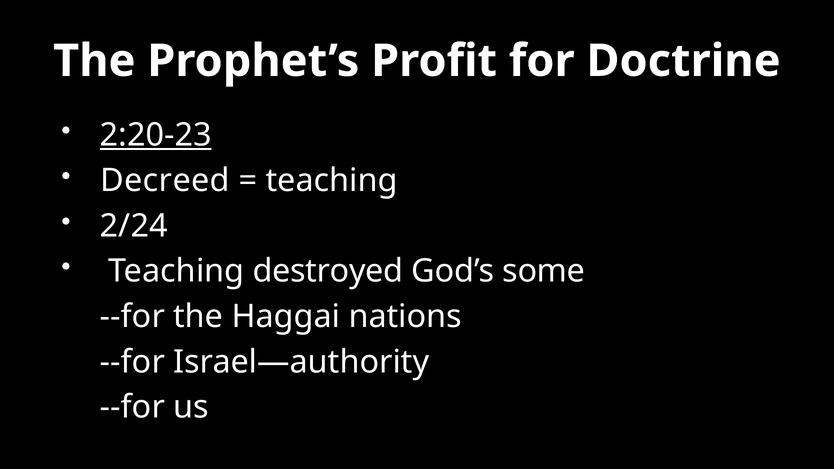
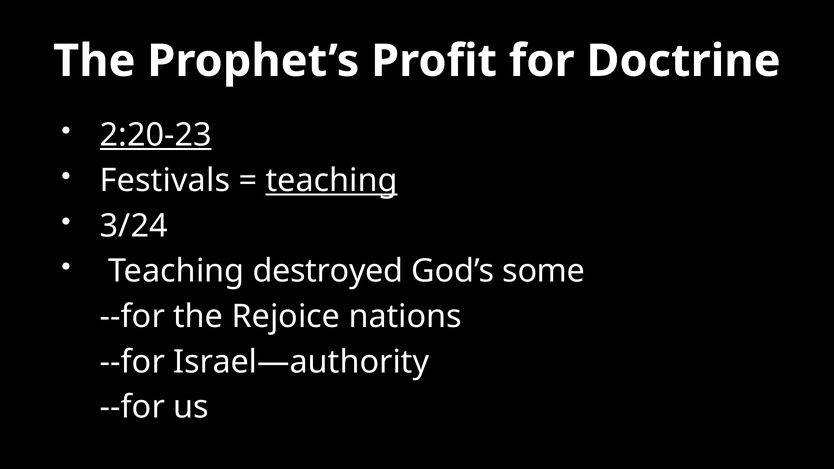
Decreed: Decreed -> Festivals
teaching at (332, 181) underline: none -> present
2/24: 2/24 -> 3/24
Haggai: Haggai -> Rejoice
